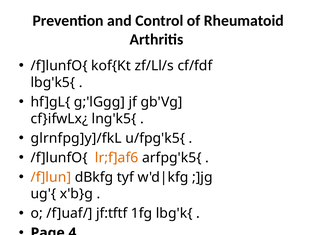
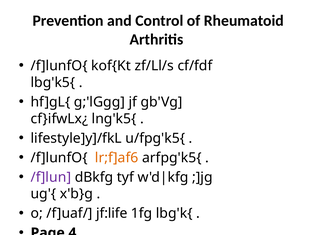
glrnfpg]y]/fkL: glrnfpg]y]/fkL -> lifestyle]y]/fkL
/f]lun colour: orange -> purple
jf:tftf: jf:tftf -> jf:life
